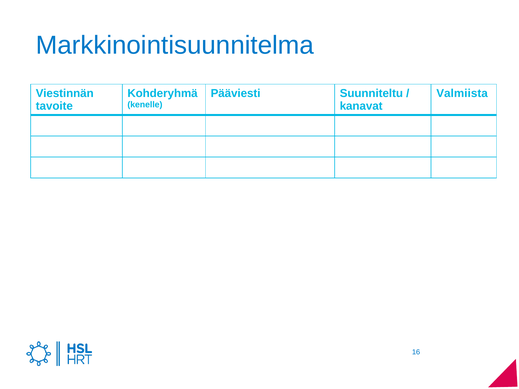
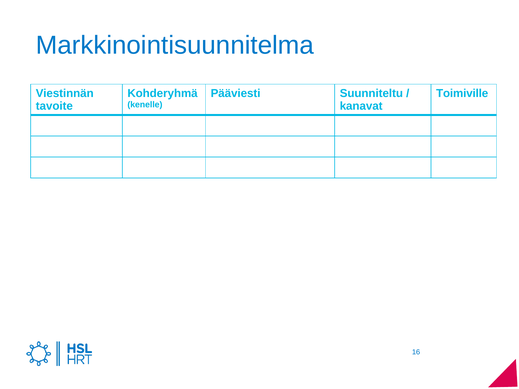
Valmiista: Valmiista -> Toimiville
